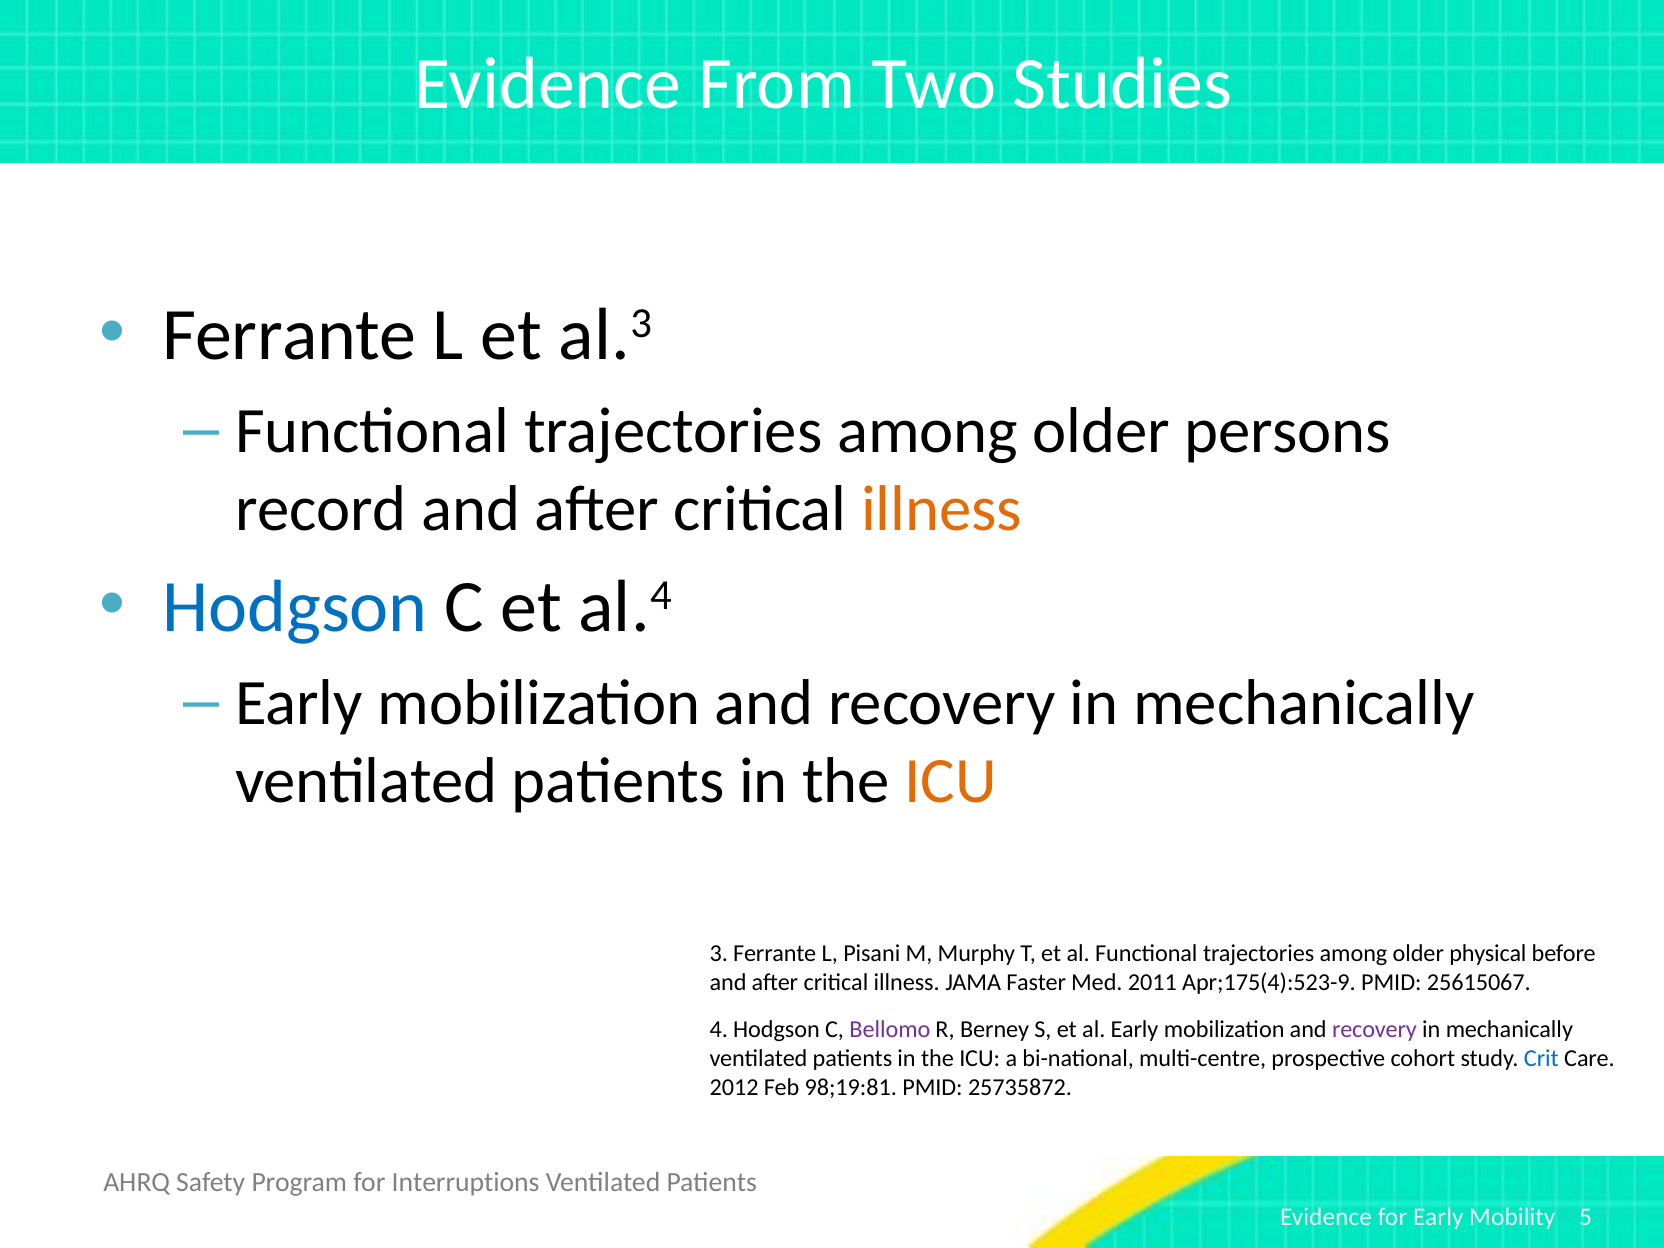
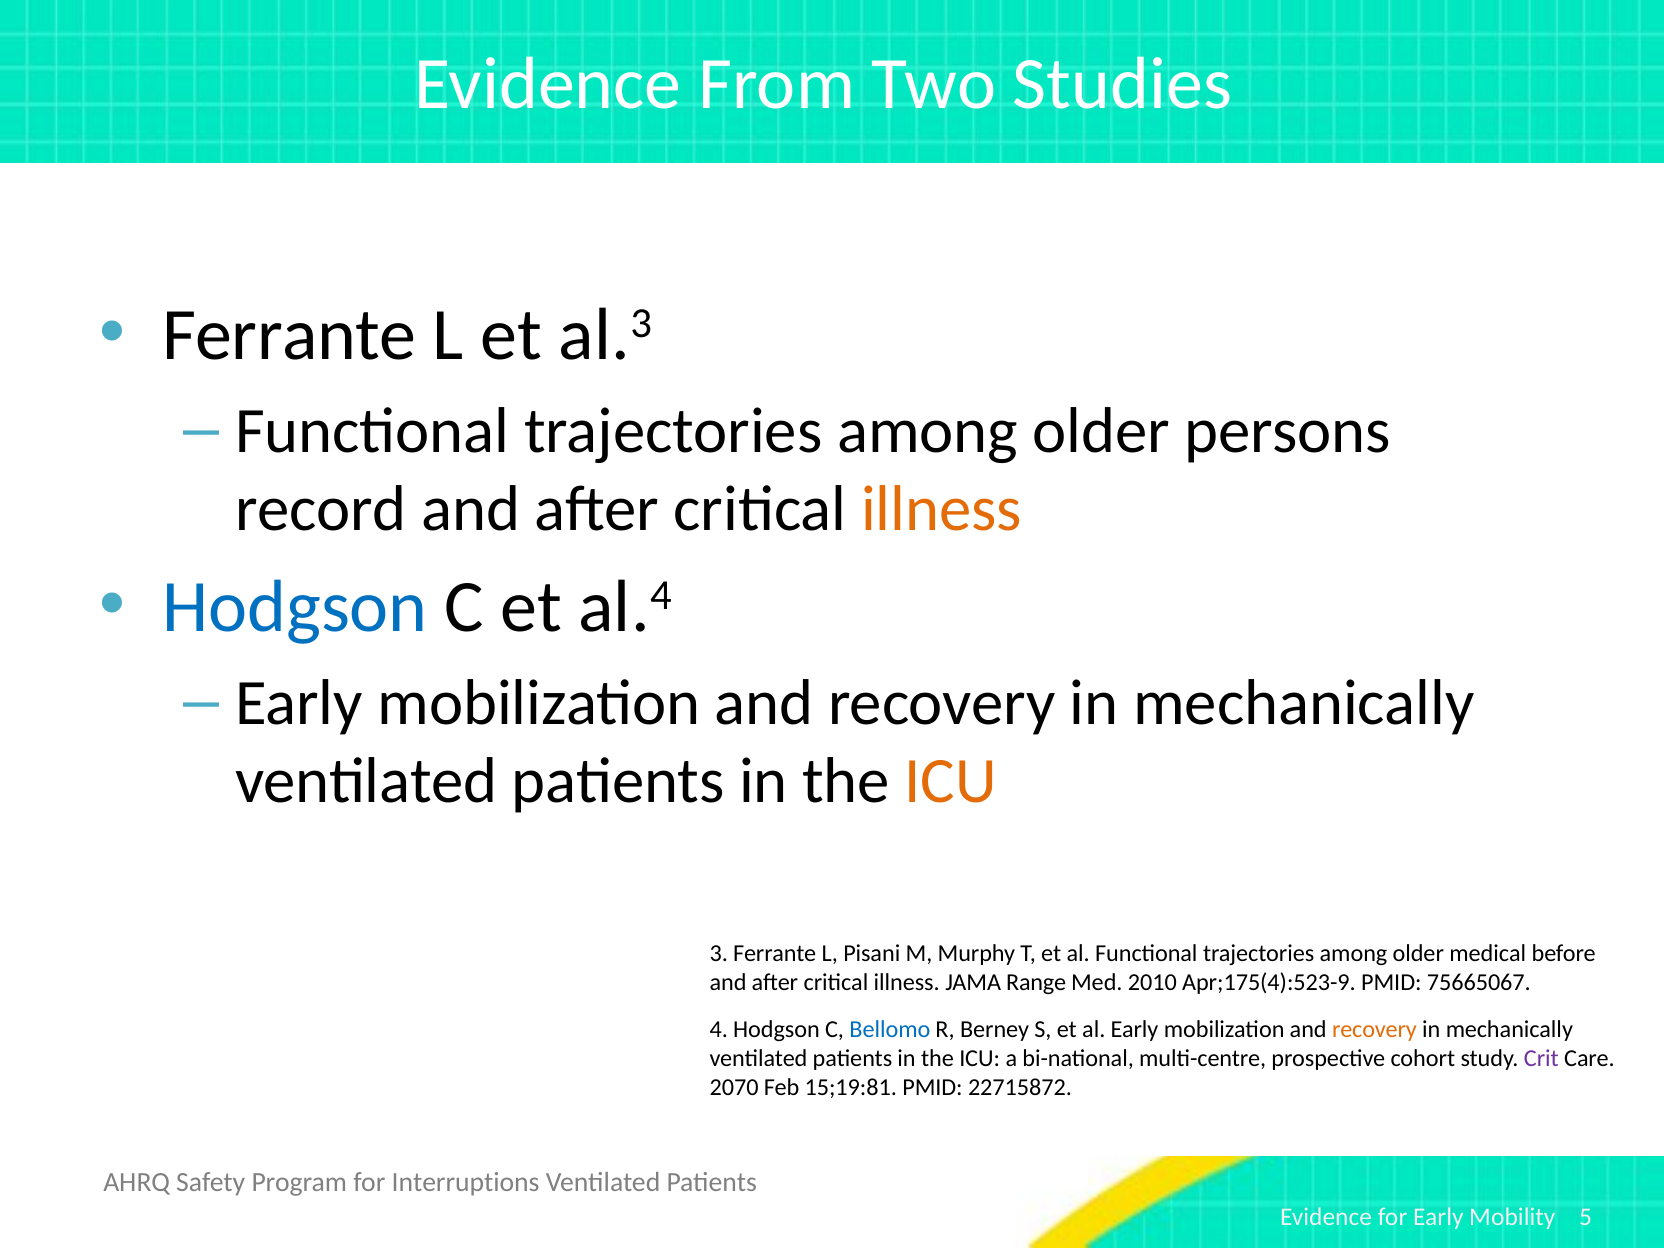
physical: physical -> medical
Faster: Faster -> Range
2011: 2011 -> 2010
25615067: 25615067 -> 75665067
Bellomo colour: purple -> blue
recovery at (1374, 1029) colour: purple -> orange
Crit colour: blue -> purple
2012: 2012 -> 2070
98;19:81: 98;19:81 -> 15;19:81
25735872: 25735872 -> 22715872
